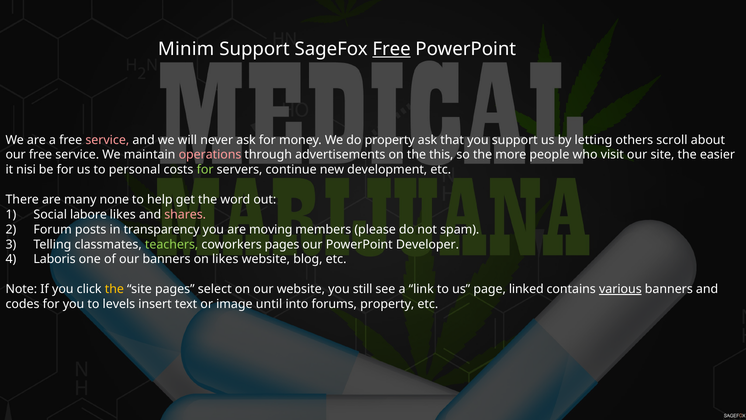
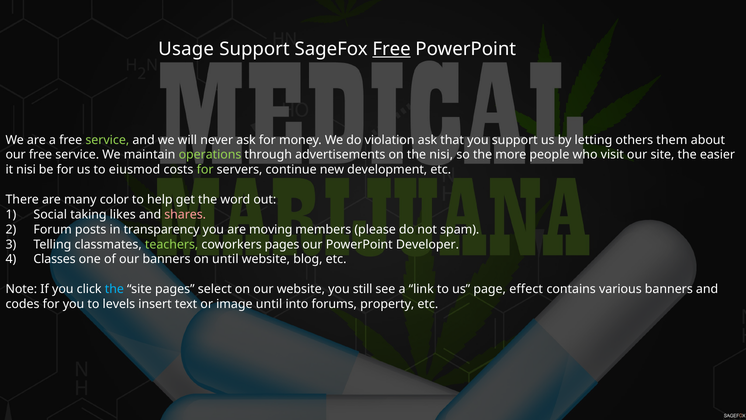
Minim: Minim -> Usage
service at (107, 140) colour: pink -> light green
do property: property -> violation
scroll: scroll -> them
operations colour: pink -> light green
the this: this -> nisi
personal: personal -> eiusmod
none: none -> color
labore: labore -> taking
Laboris: Laboris -> Classes
on likes: likes -> until
the at (114, 289) colour: yellow -> light blue
linked: linked -> effect
various underline: present -> none
